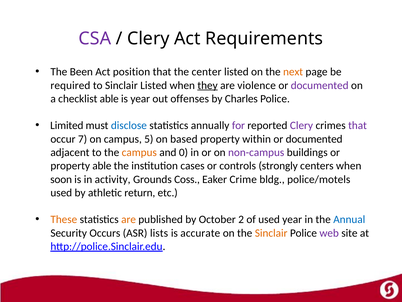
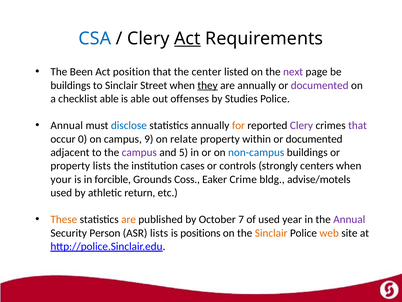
CSA colour: purple -> blue
Act at (187, 38) underline: none -> present
next colour: orange -> purple
required at (70, 85): required -> buildings
Sinclair Listed: Listed -> Street
are violence: violence -> annually
is year: year -> able
Charles: Charles -> Studies
Limited at (67, 125): Limited -> Annual
for colour: purple -> orange
7: 7 -> 0
5: 5 -> 9
based: based -> relate
campus at (139, 152) colour: orange -> purple
0: 0 -> 5
non-campus colour: purple -> blue
property able: able -> lists
soon: soon -> your
activity: activity -> forcible
police/motels: police/motels -> advise/motels
2: 2 -> 7
Annual at (349, 219) colour: blue -> purple
Occurs: Occurs -> Person
accurate: accurate -> positions
web colour: purple -> orange
